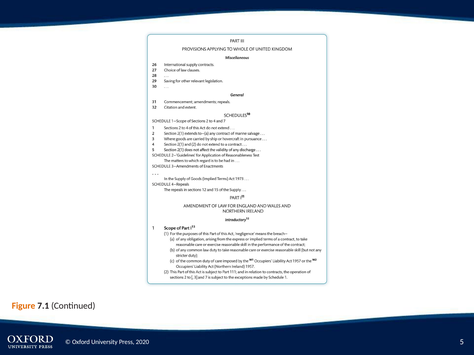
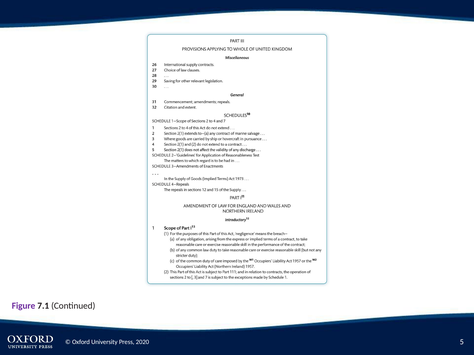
Figure colour: orange -> purple
